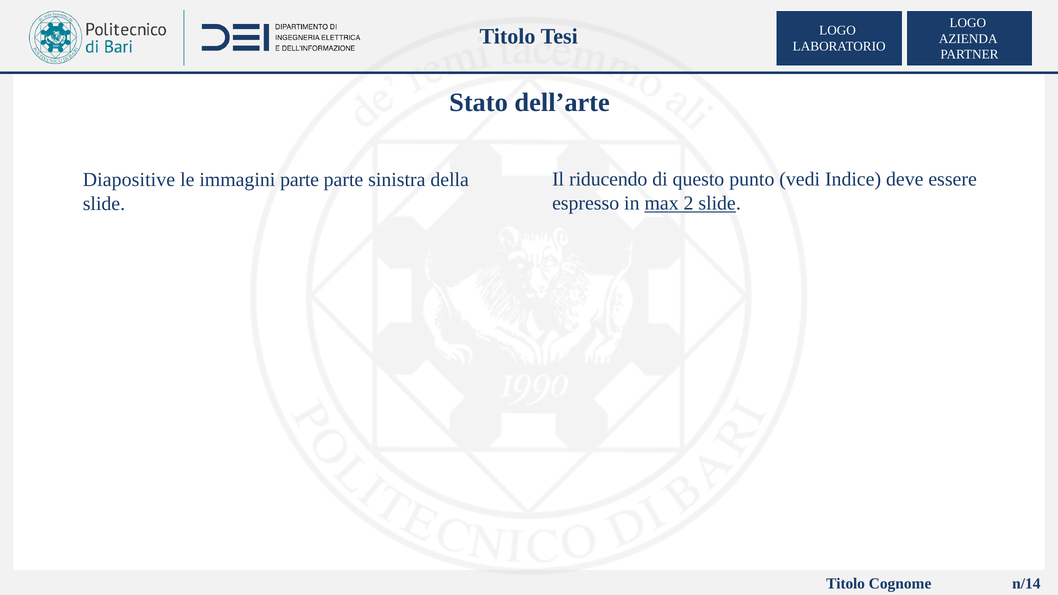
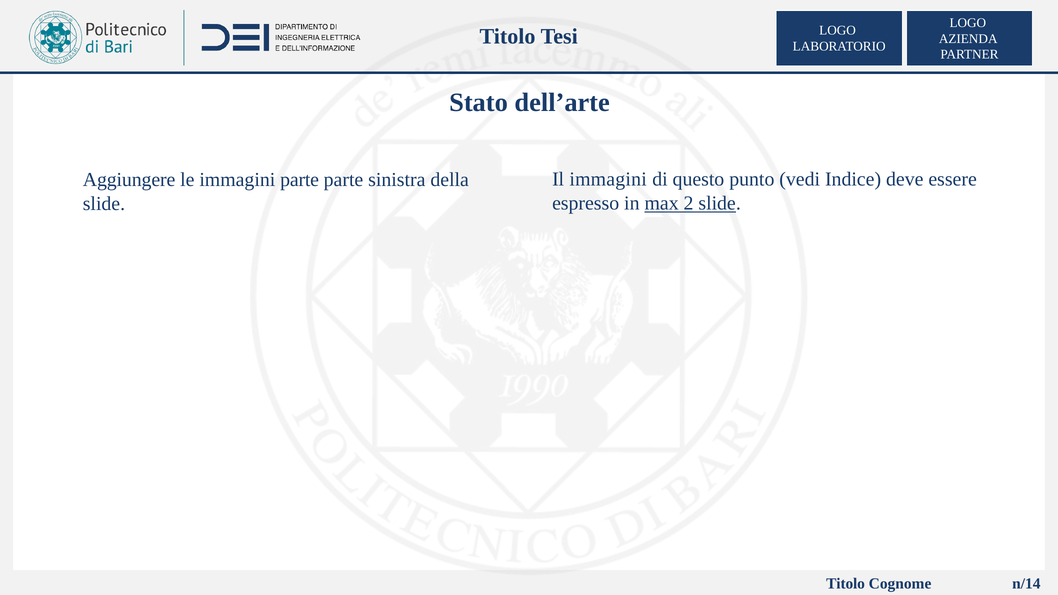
Il riducendo: riducendo -> immagini
Diapositive: Diapositive -> Aggiungere
